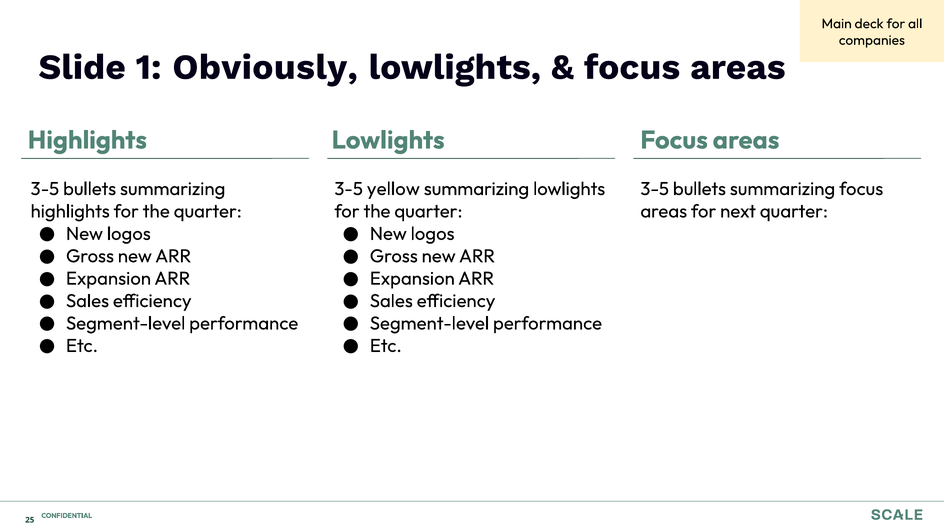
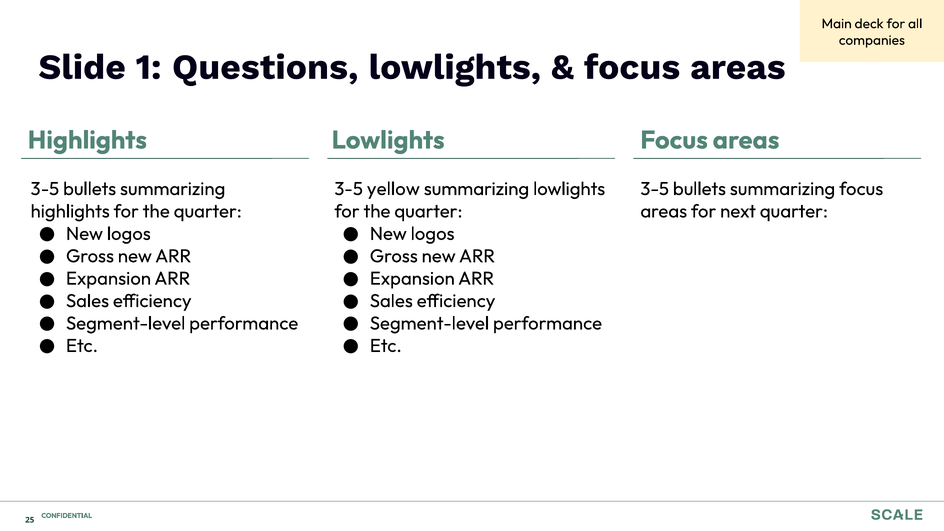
Obviously: Obviously -> Questions
